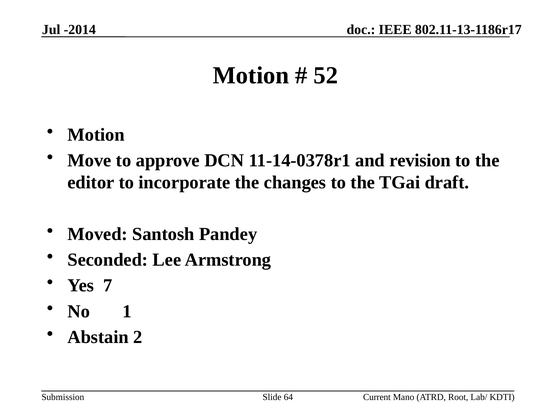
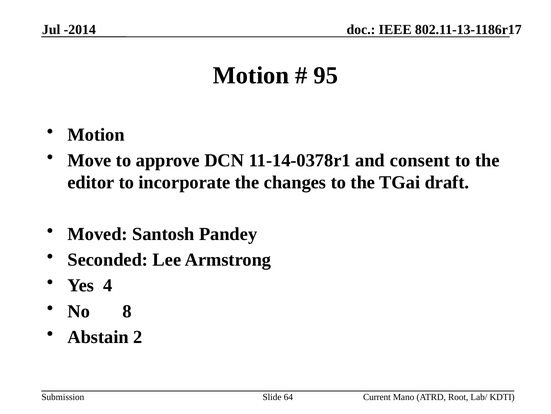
52: 52 -> 95
revision: revision -> consent
7: 7 -> 4
1: 1 -> 8
